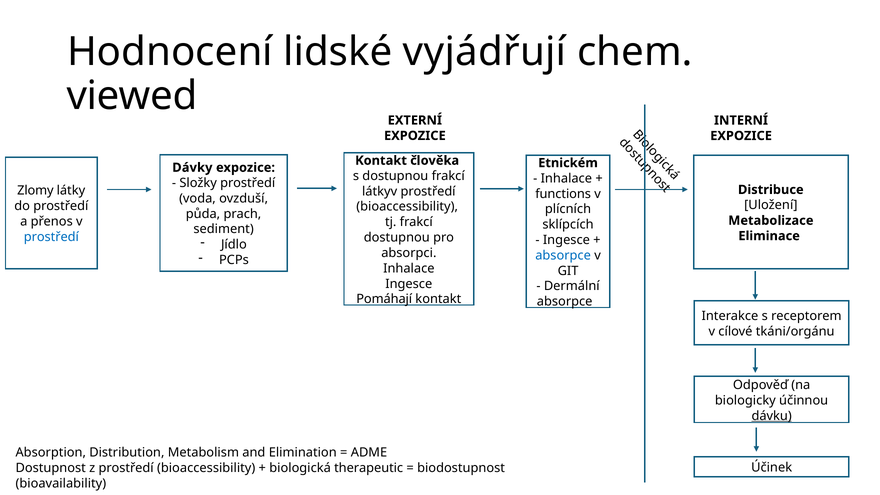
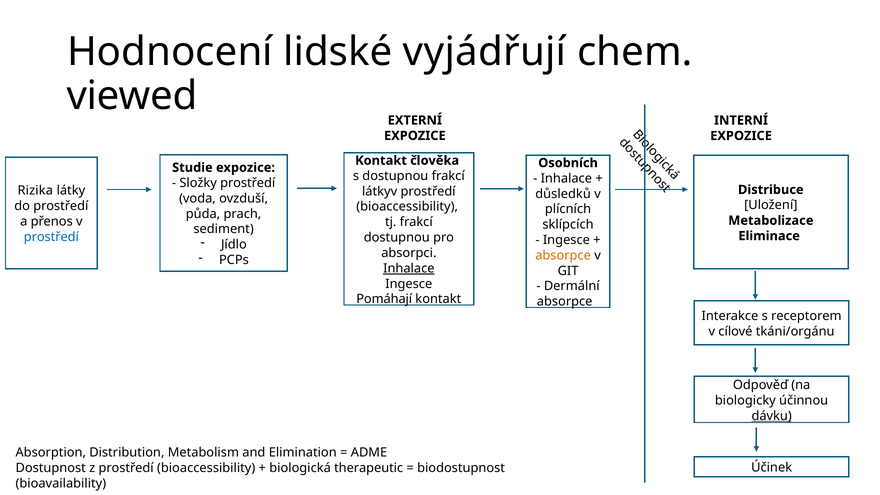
Etnickém: Etnickém -> Osobních
Dávky: Dávky -> Studie
Zlomy: Zlomy -> Rizika
functions: functions -> důsledků
absorpce at (563, 255) colour: blue -> orange
Inhalace at (409, 268) underline: none -> present
